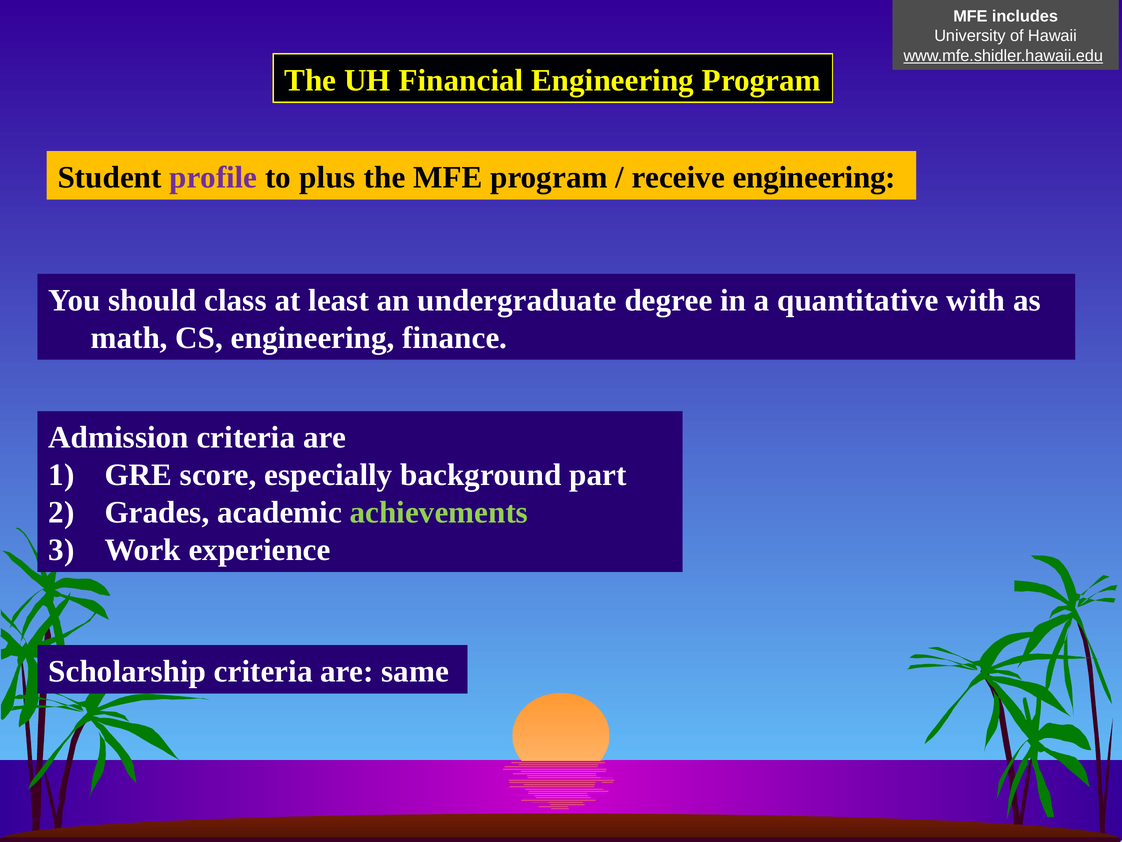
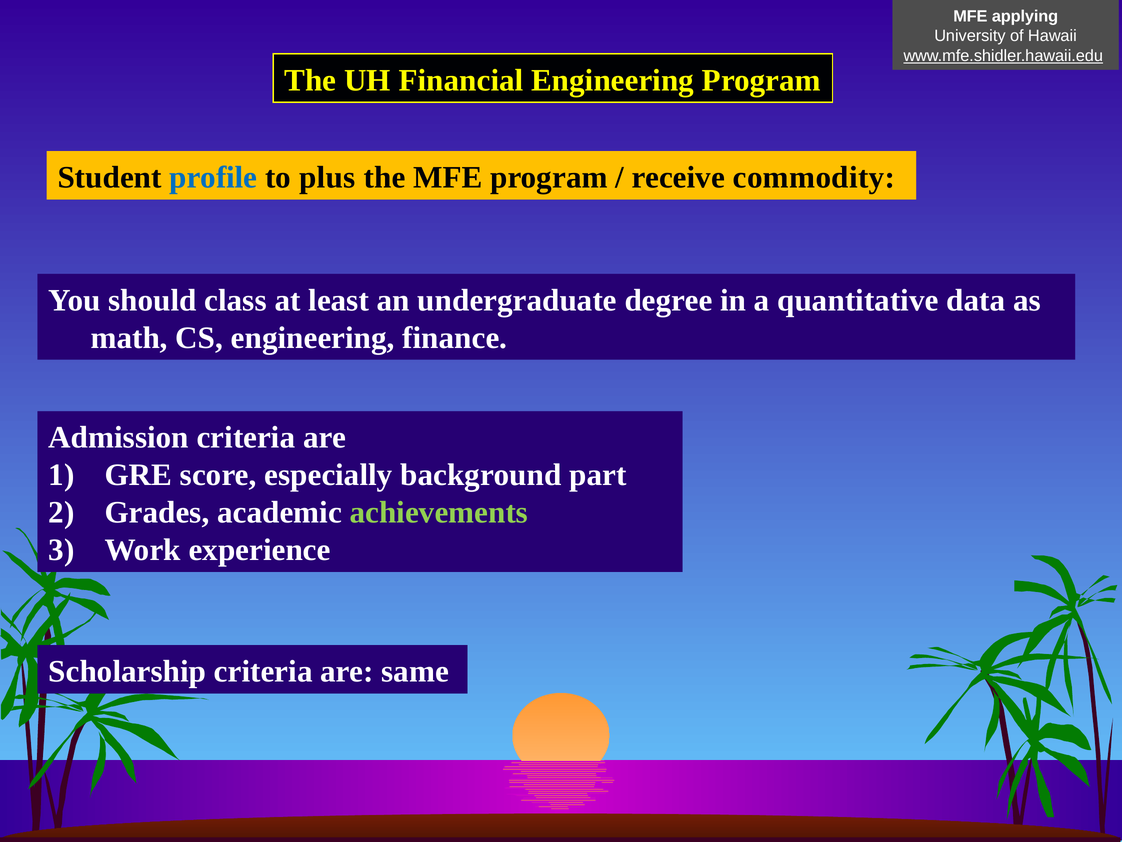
includes: includes -> applying
profile colour: purple -> blue
receive engineering: engineering -> commodity
with: with -> data
